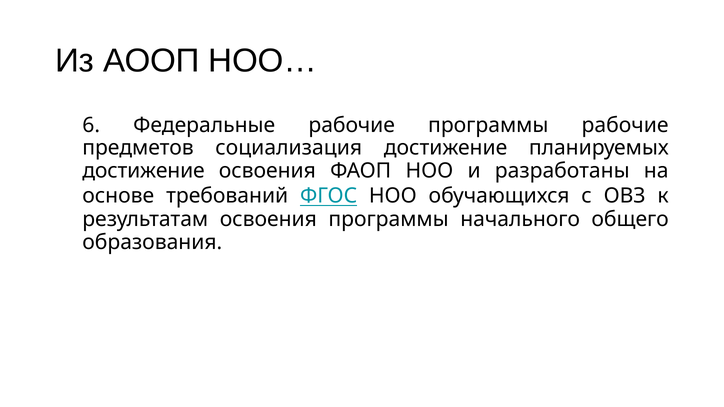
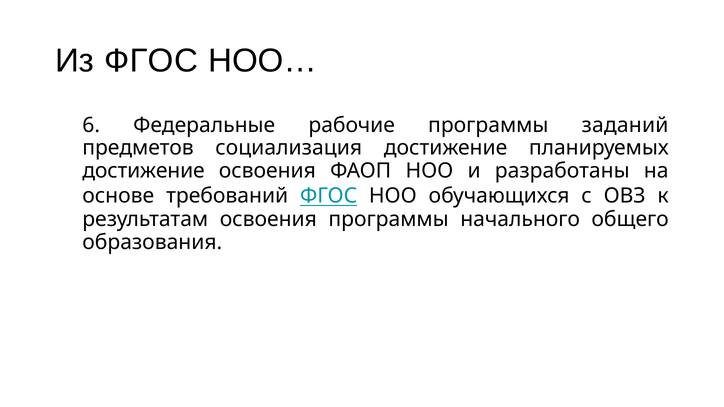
Из АООП: АООП -> ФГОС
программы рабочие: рабочие -> заданий
